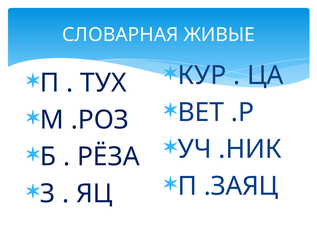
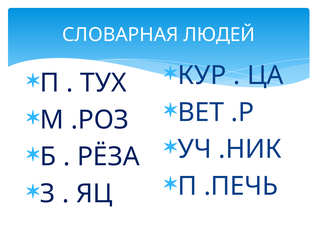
ЖИВЫЕ: ЖИВЫЕ -> ЛЮДЕЙ
.ЗАЯЦ: .ЗАЯЦ -> .ПЕЧЬ
